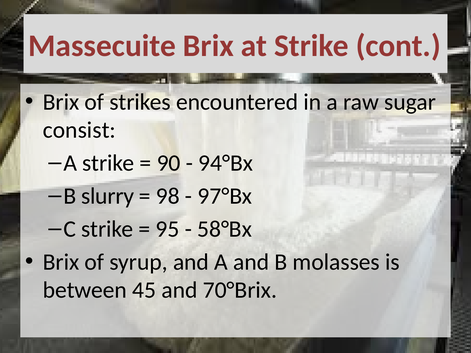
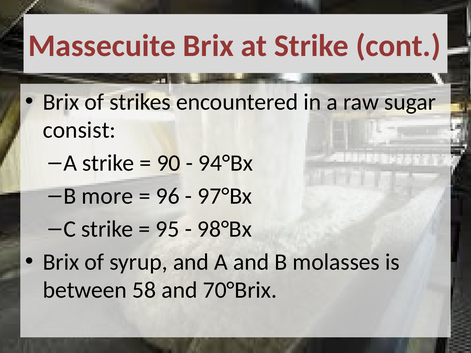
slurry: slurry -> more
98: 98 -> 96
58°Bx: 58°Bx -> 98°Bx
45: 45 -> 58
